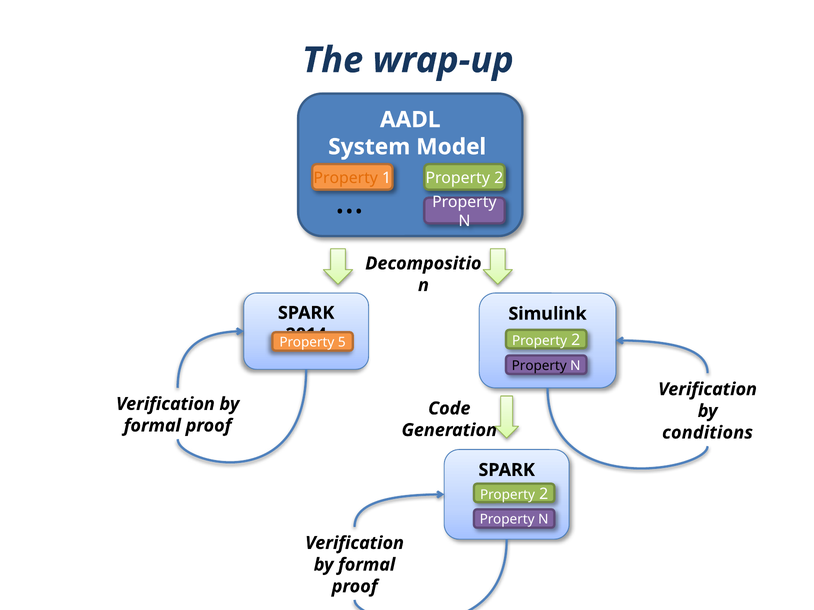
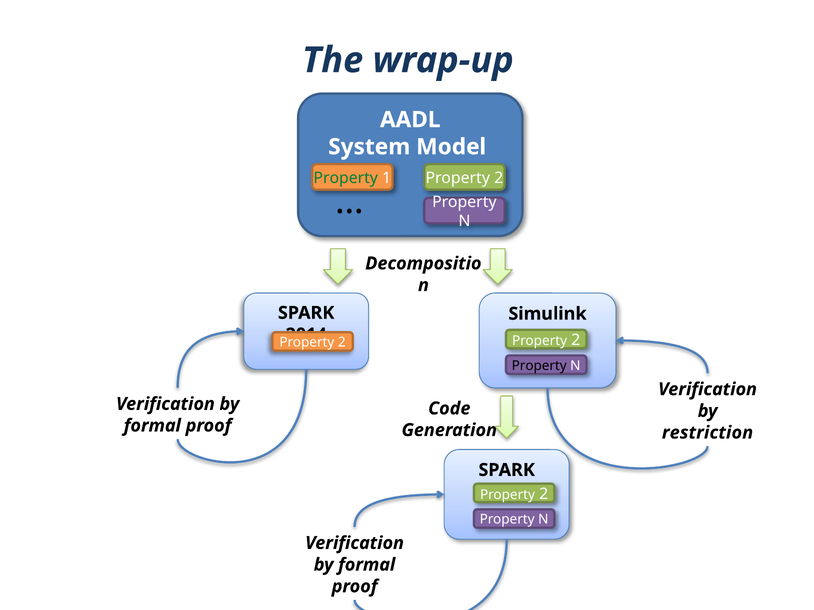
Property at (346, 178) colour: orange -> green
5 at (342, 343): 5 -> 2
conditions: conditions -> restriction
